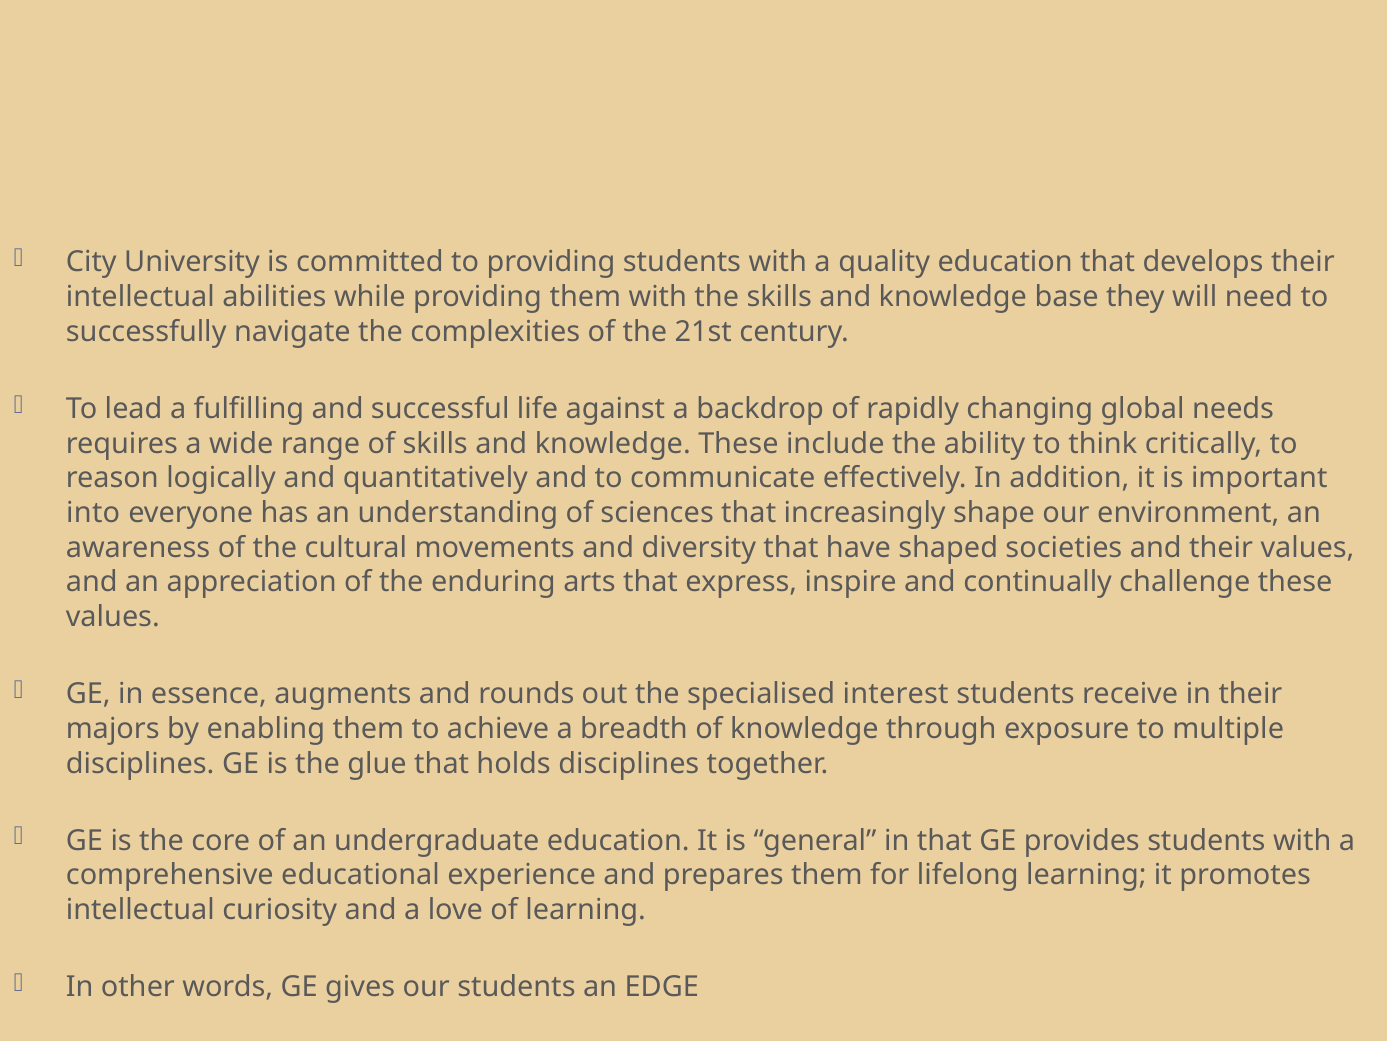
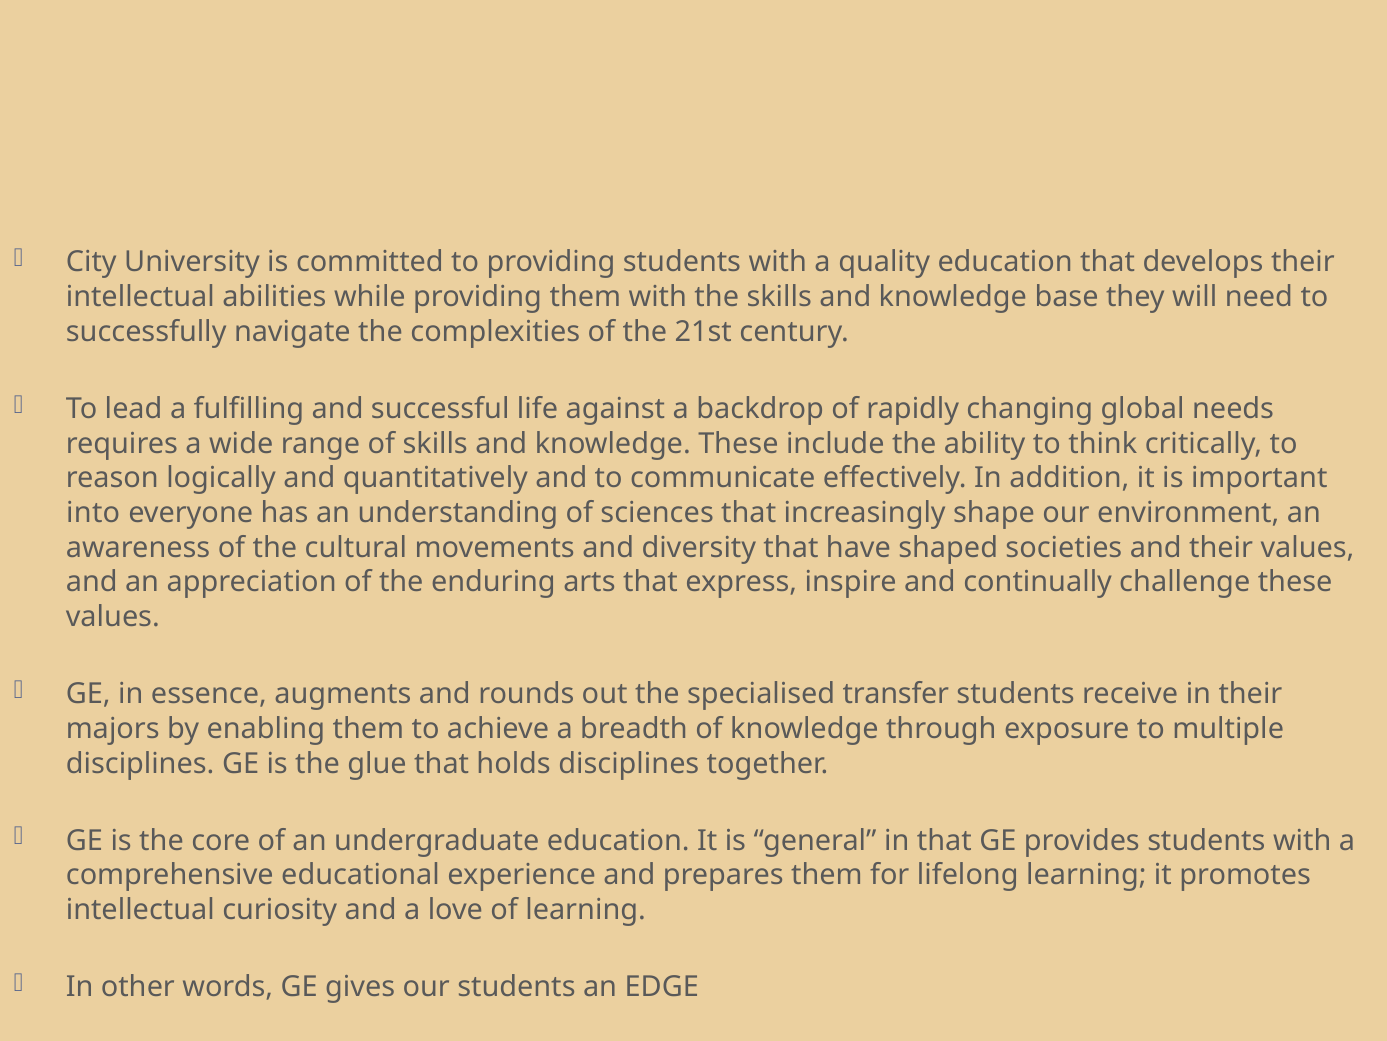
interest: interest -> transfer
